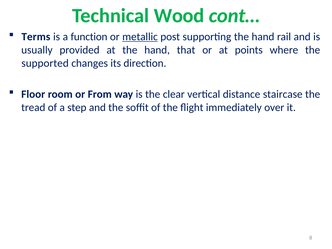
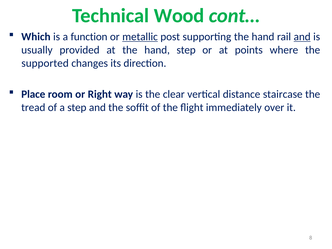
Terms: Terms -> Which
and at (302, 37) underline: none -> present
hand that: that -> step
Floor: Floor -> Place
From: From -> Right
